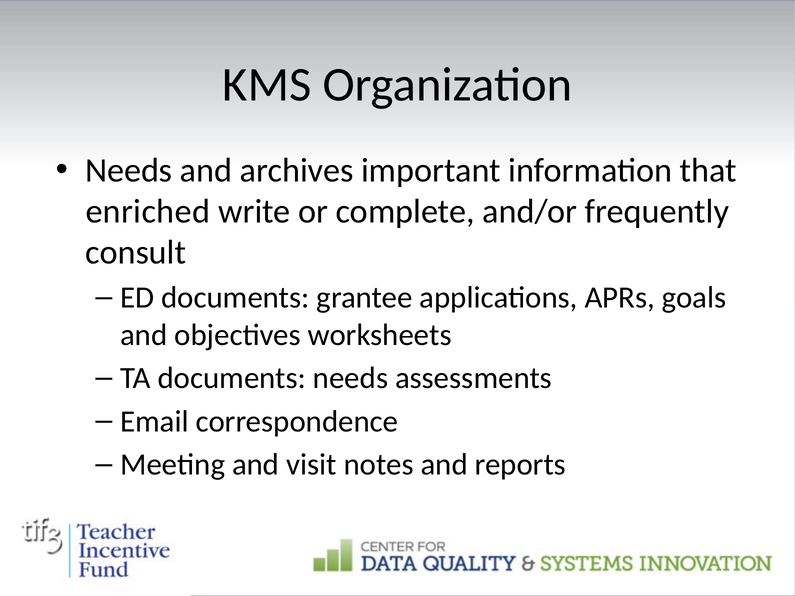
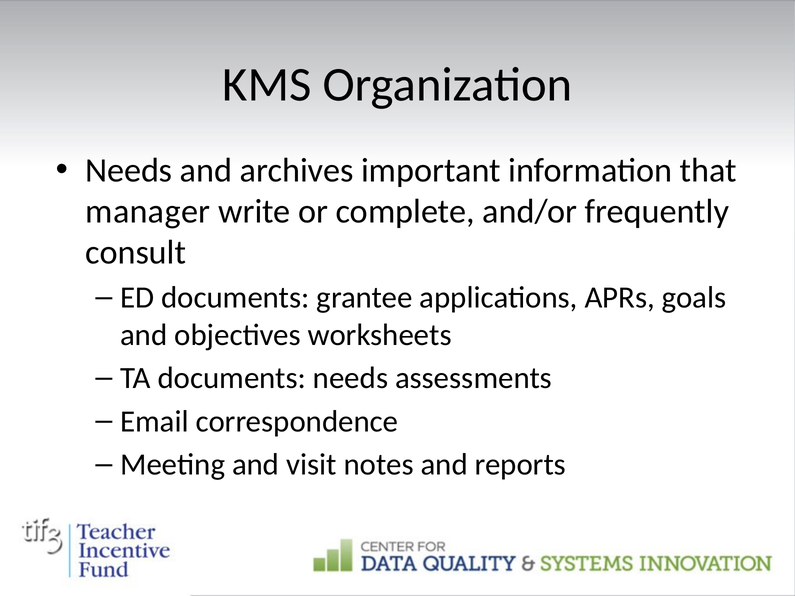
enriched: enriched -> manager
